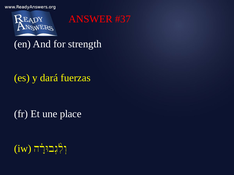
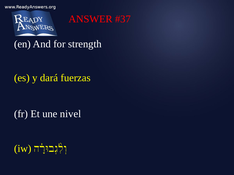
place: place -> nivel
